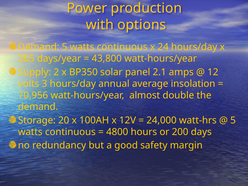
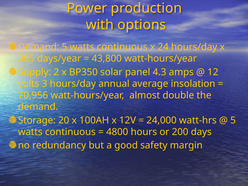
2.1: 2.1 -> 4.3
